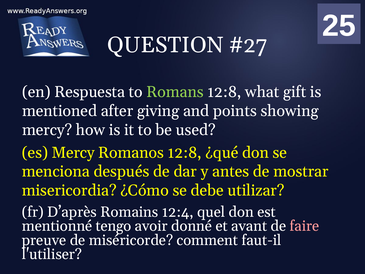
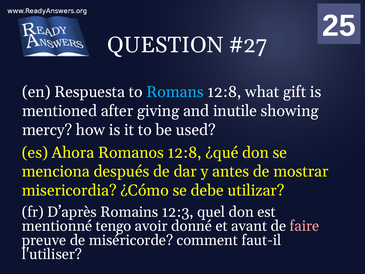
Romans colour: light green -> light blue
points: points -> inutile
es Mercy: Mercy -> Ahora
12:4: 12:4 -> 12:3
